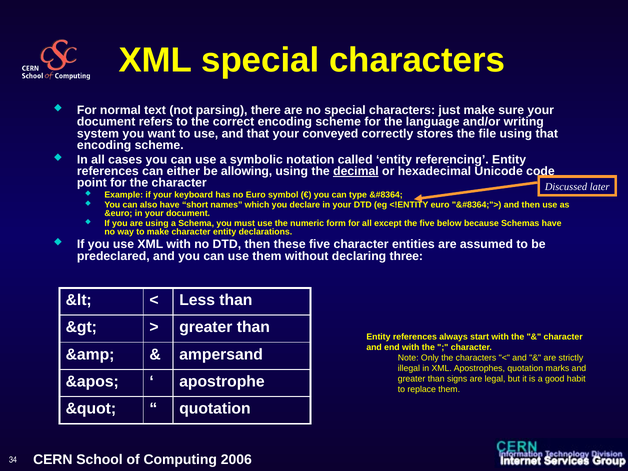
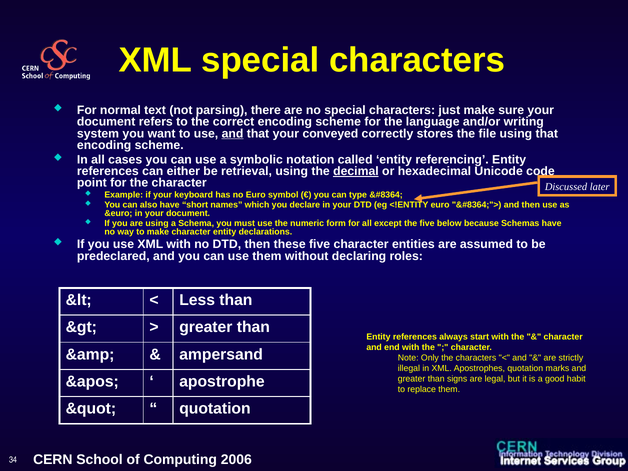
and at (233, 134) underline: none -> present
allowing: allowing -> retrieval
three: three -> roles
